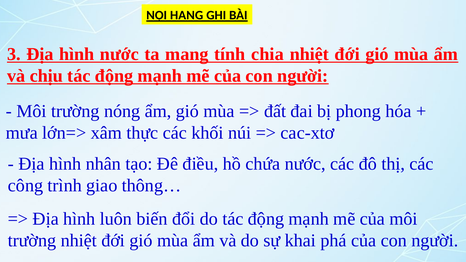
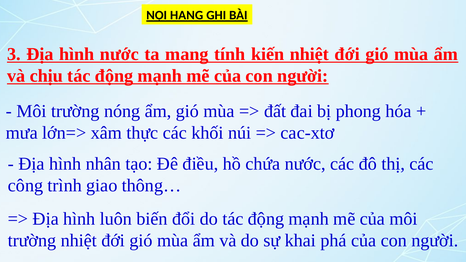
chia: chia -> kiến
